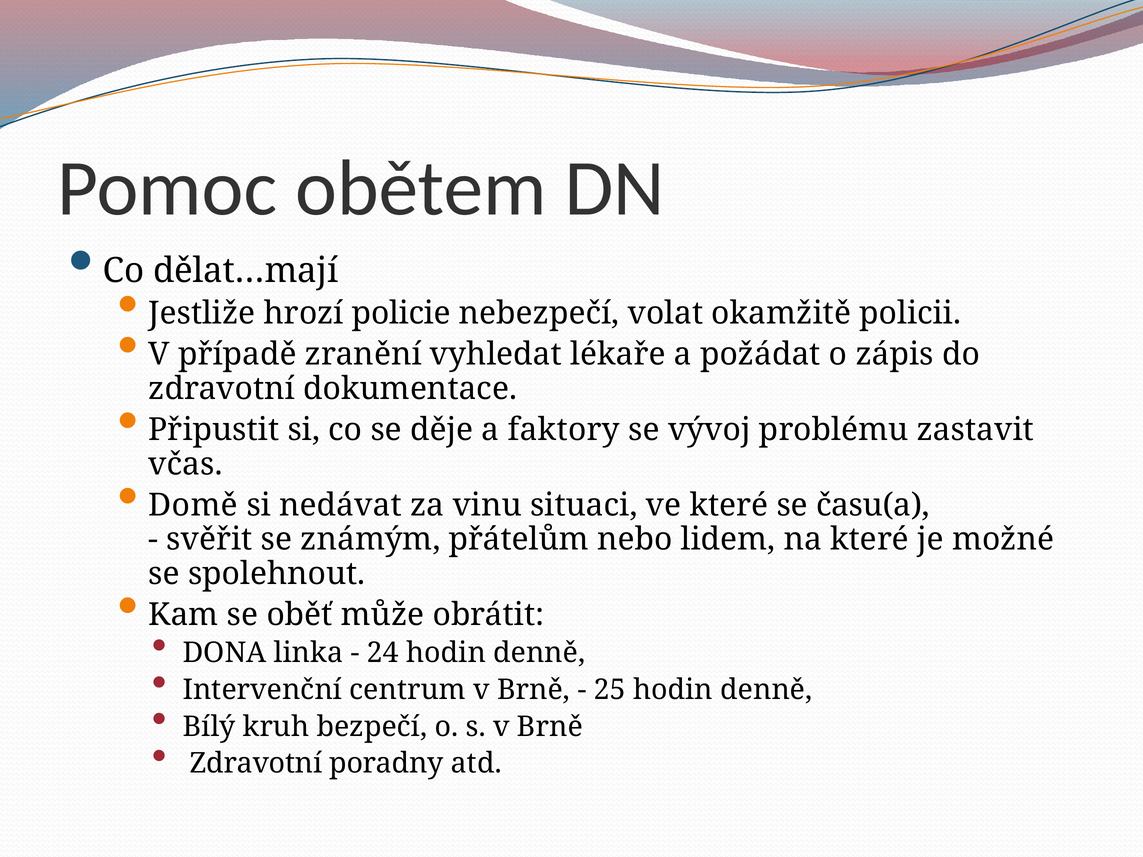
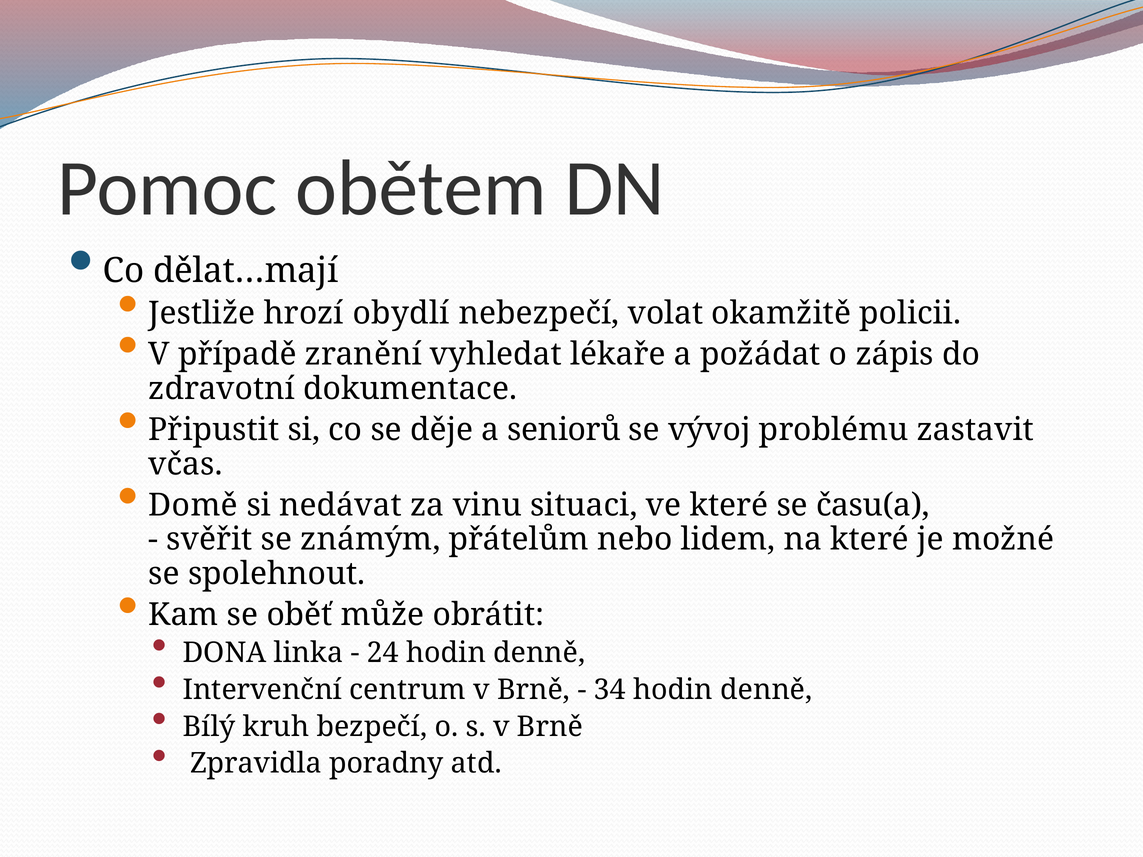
policie: policie -> obydlí
faktory: faktory -> seniorů
25: 25 -> 34
Zdravotní at (256, 764): Zdravotní -> Zpravidla
